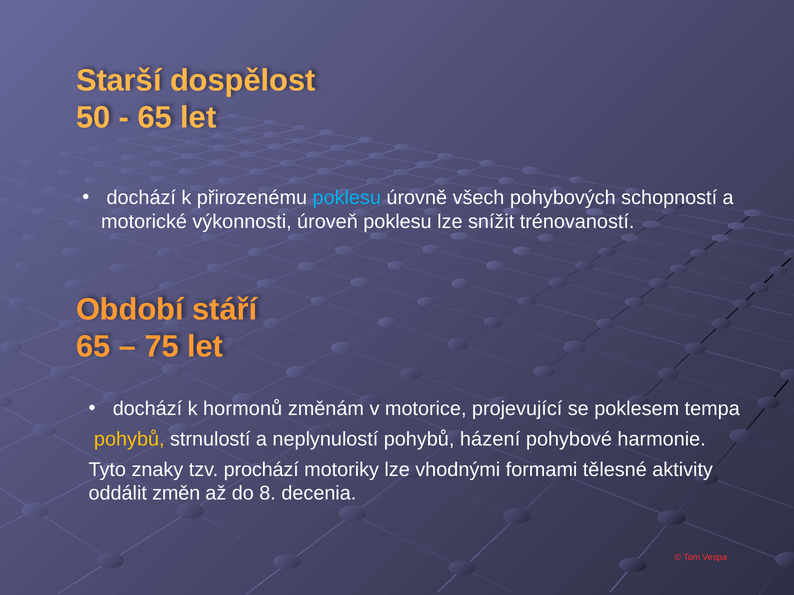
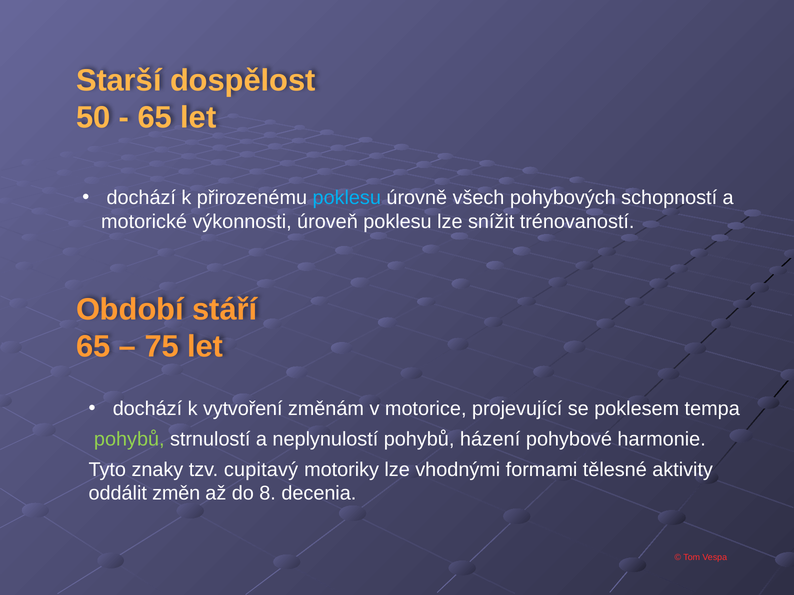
hormonů: hormonů -> vytvoření
pohybů at (129, 440) colour: yellow -> light green
prochází: prochází -> cupitavý
